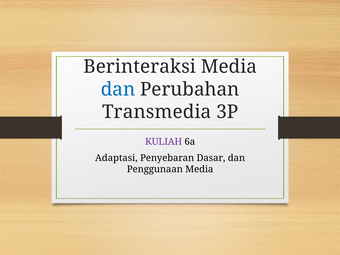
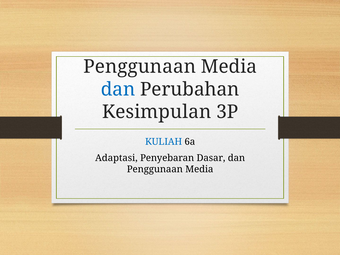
Berinteraksi at (140, 67): Berinteraksi -> Penggunaan
Transmedia: Transmedia -> Kesimpulan
KULIAH colour: purple -> blue
